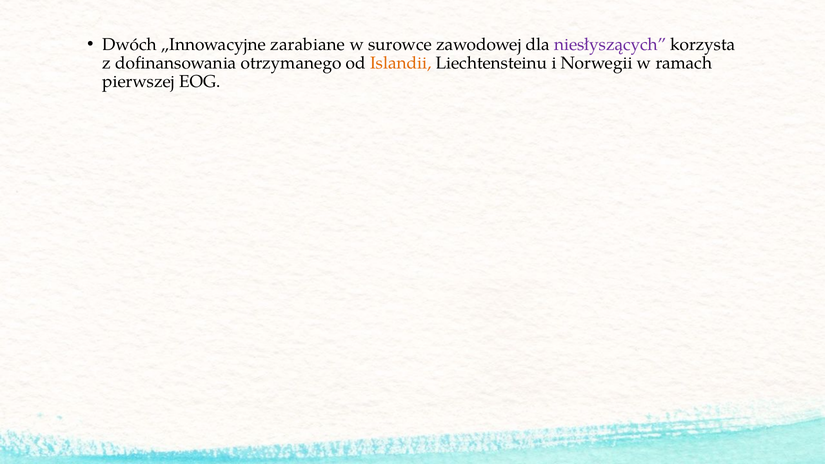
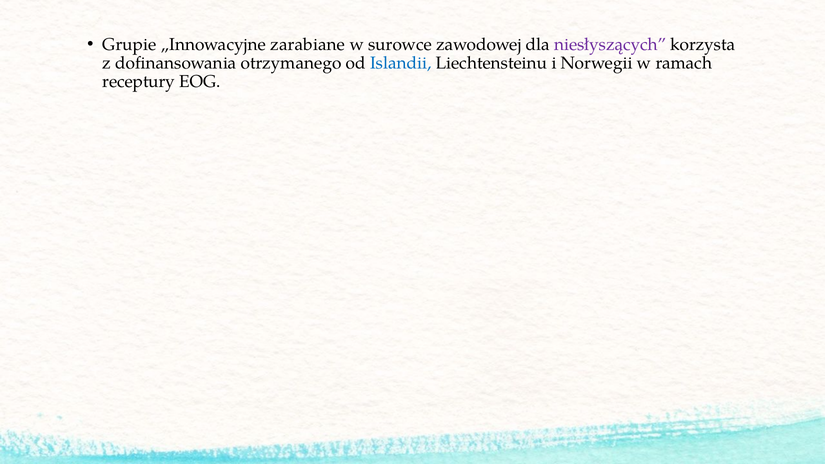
Dwóch: Dwóch -> Grupie
Islandii colour: orange -> blue
pierwszej: pierwszej -> receptury
